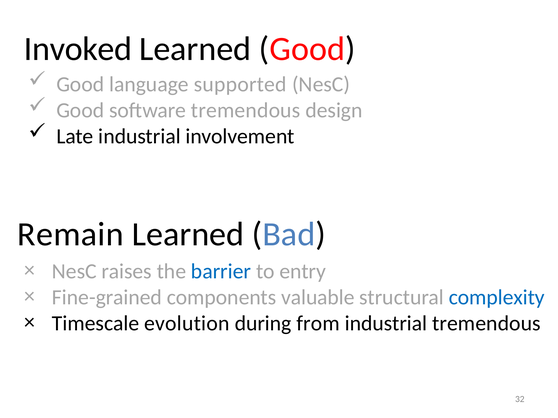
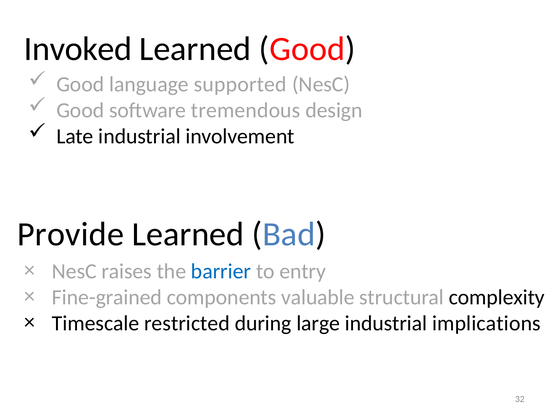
Remain: Remain -> Provide
complexity colour: blue -> black
evolution: evolution -> restricted
from: from -> large
industrial tremendous: tremendous -> implications
